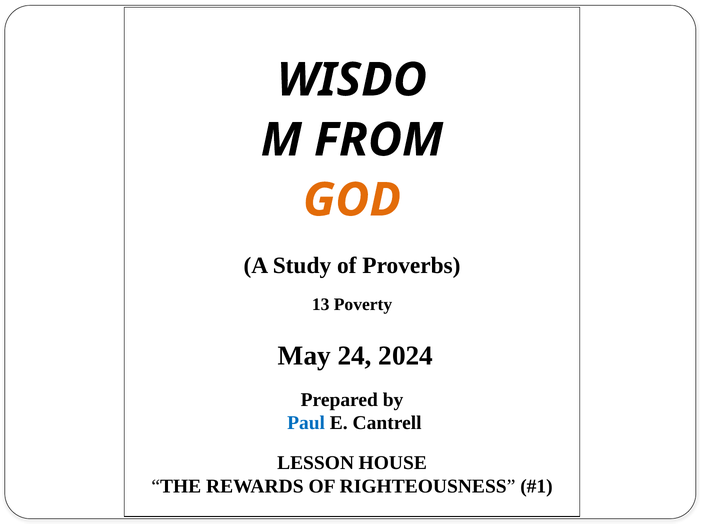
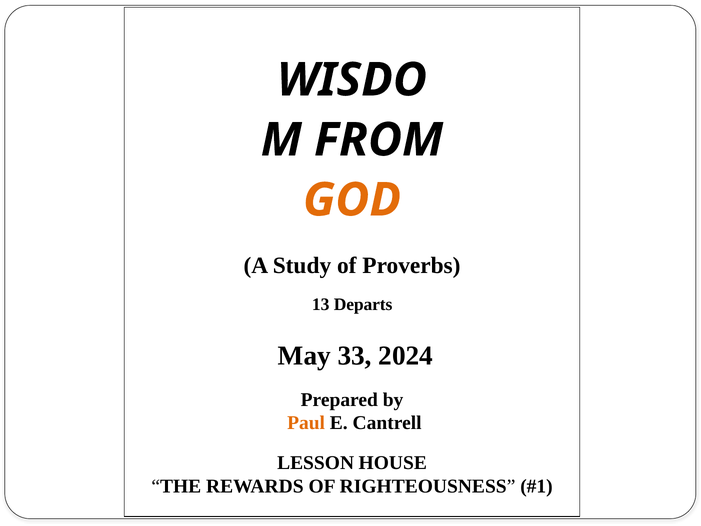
Poverty: Poverty -> Departs
24: 24 -> 33
Paul colour: blue -> orange
